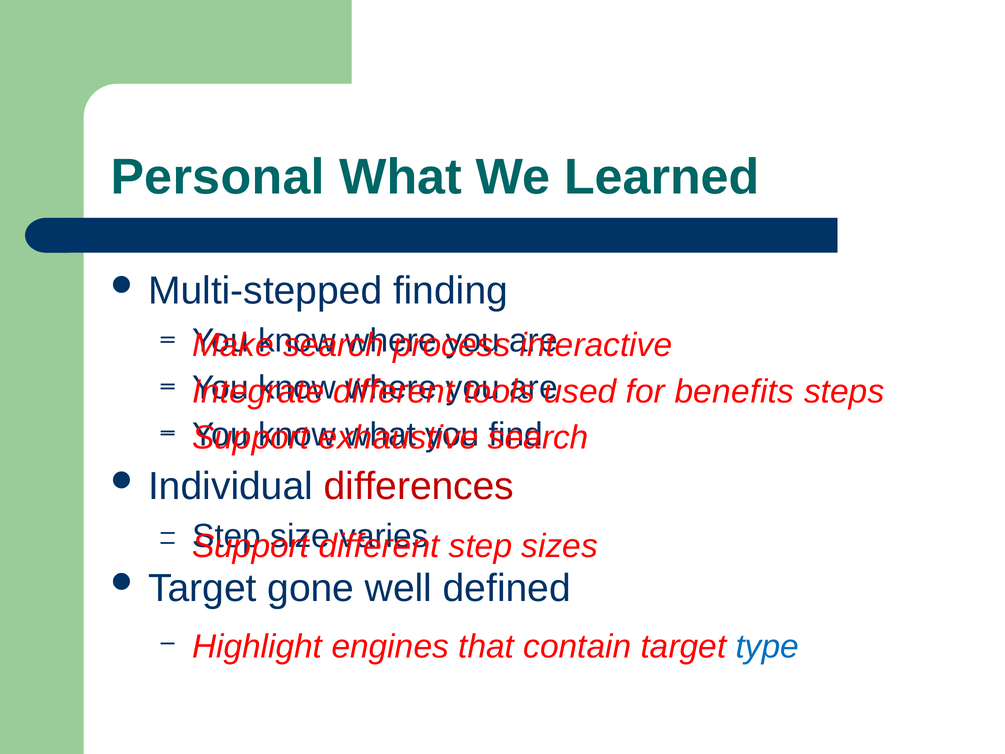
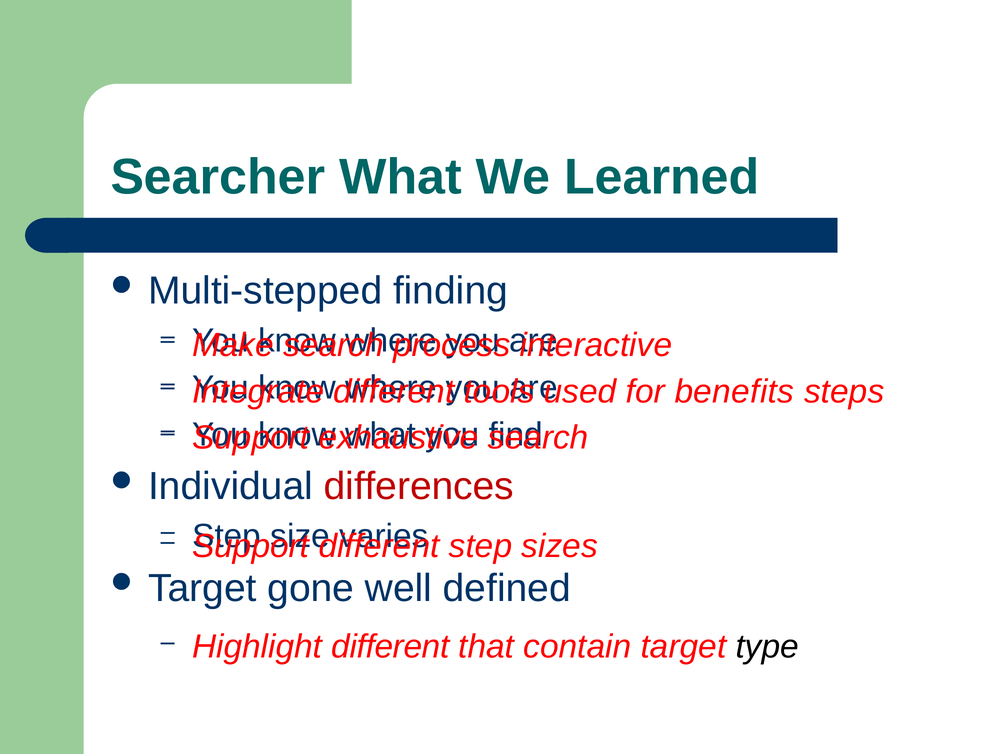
Personal: Personal -> Searcher
Highlight engines: engines -> different
type colour: blue -> black
